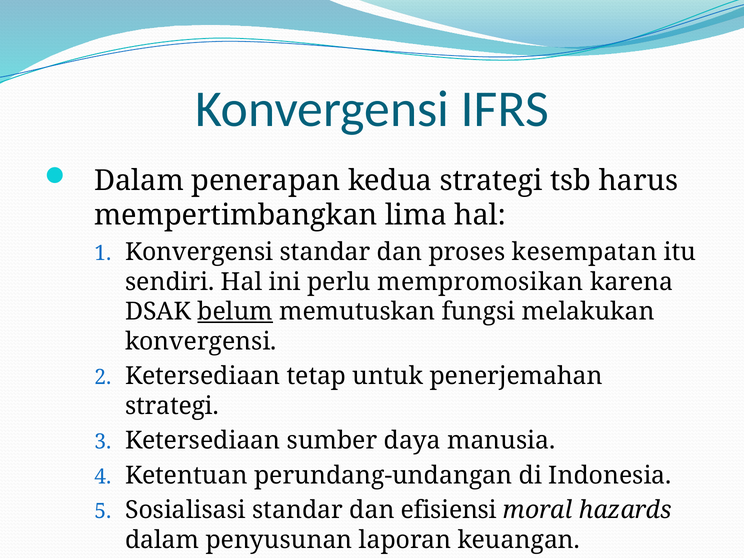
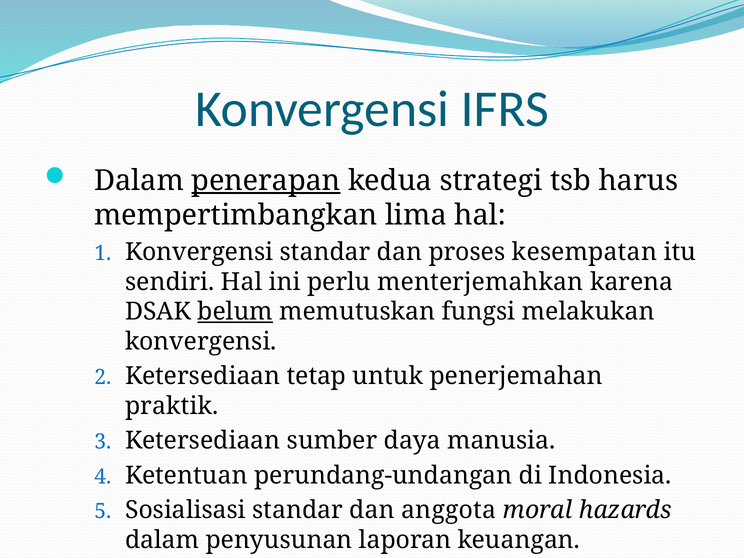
penerapan underline: none -> present
mempromosikan: mempromosikan -> menterjemahkan
strategi at (172, 406): strategi -> praktik
efisiensi: efisiensi -> anggota
